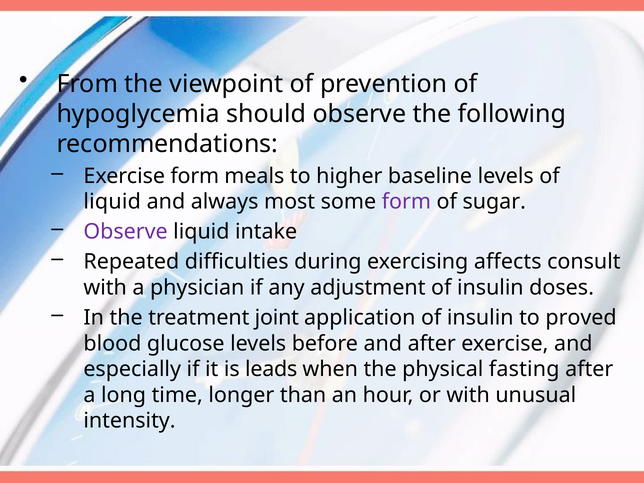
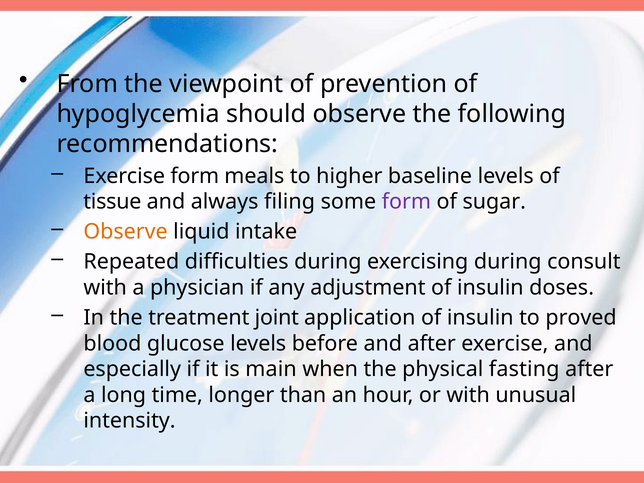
liquid at (112, 202): liquid -> tissue
most: most -> filing
Observe at (126, 232) colour: purple -> orange
exercising affects: affects -> during
leads: leads -> main
